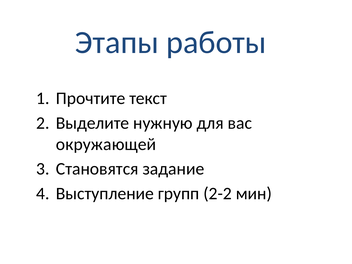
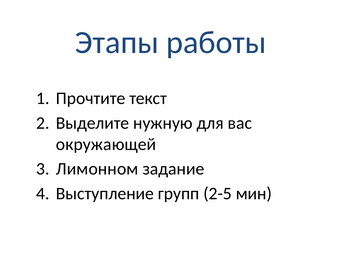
Становятся: Становятся -> Лимонном
2-2: 2-2 -> 2-5
